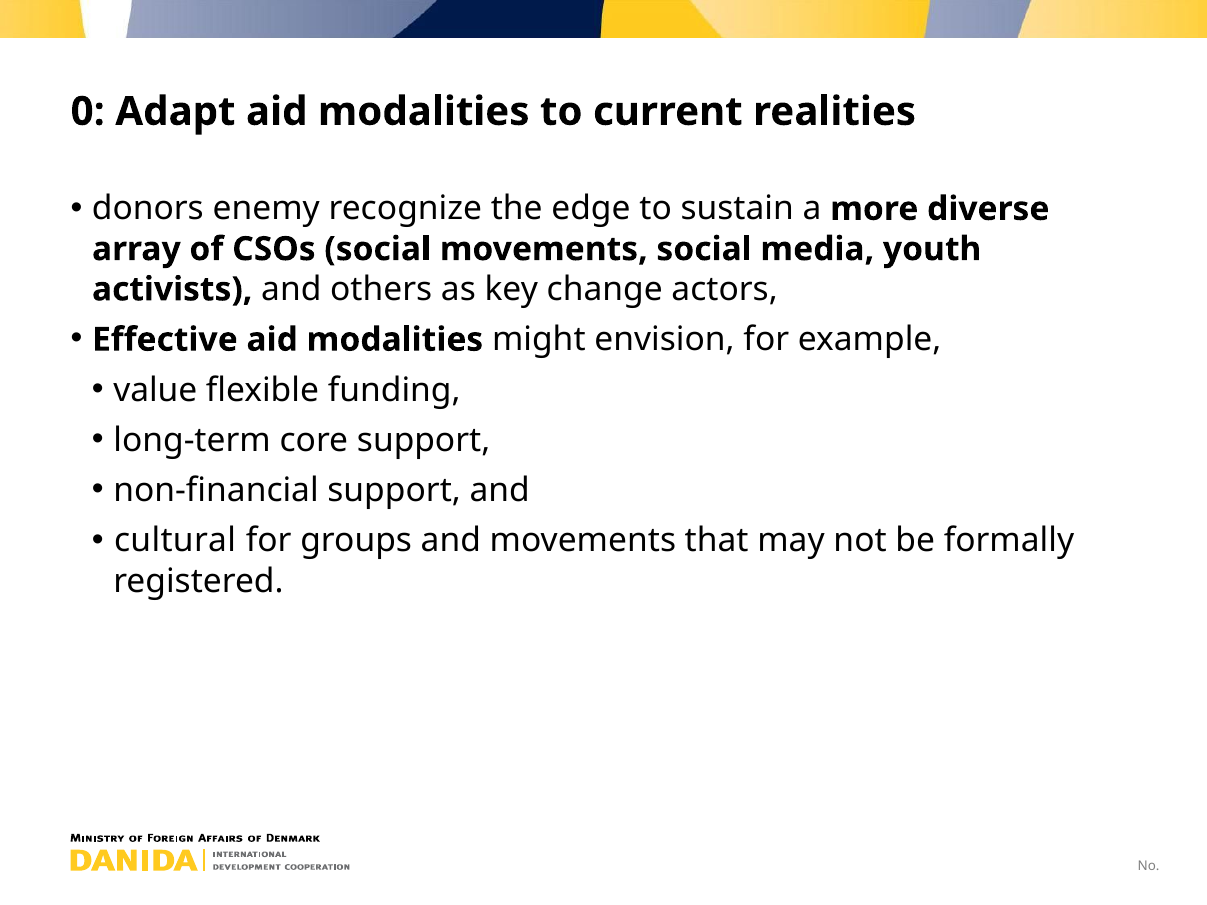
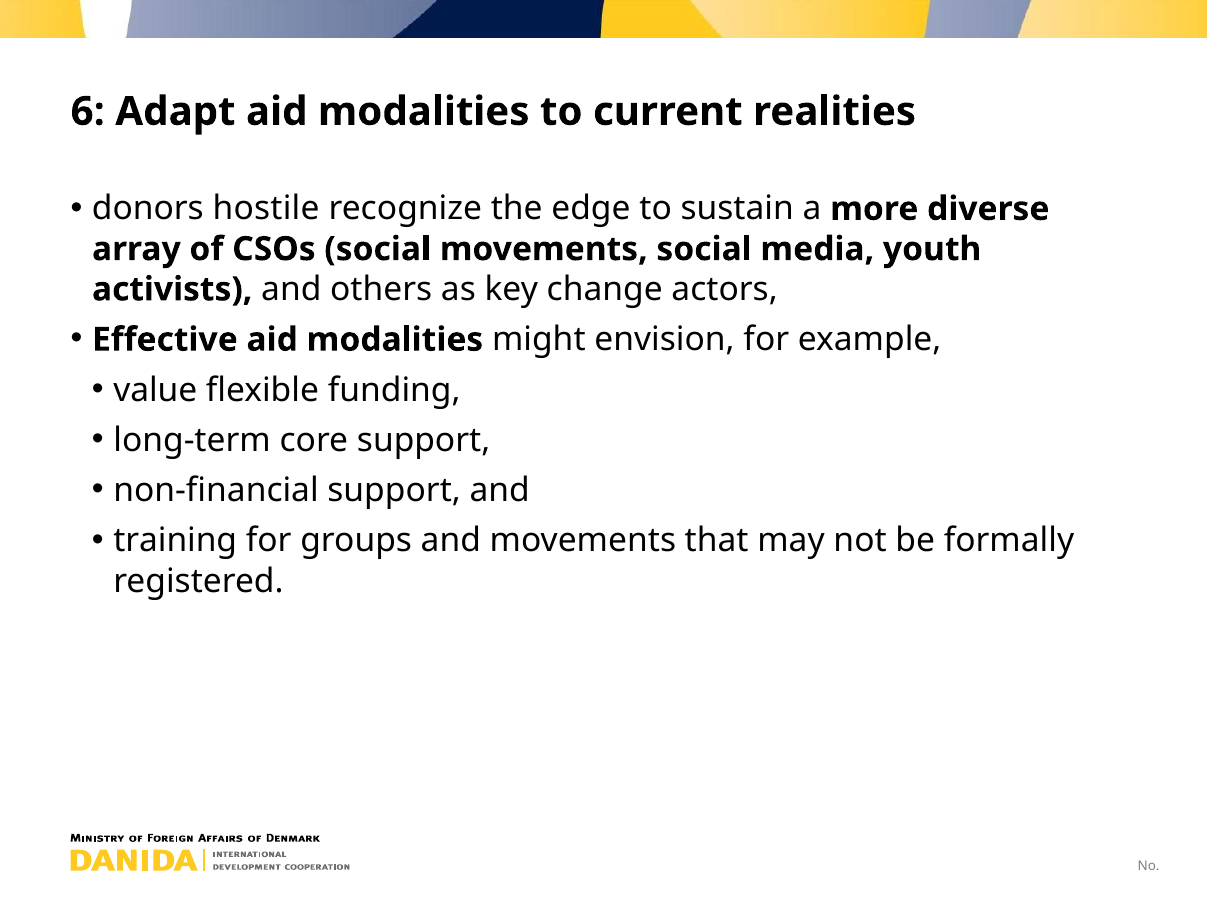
0: 0 -> 6
enemy: enemy -> hostile
cultural: cultural -> training
